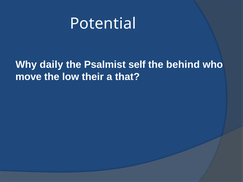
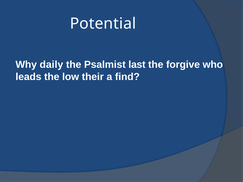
self: self -> last
behind: behind -> forgive
move: move -> leads
that: that -> find
